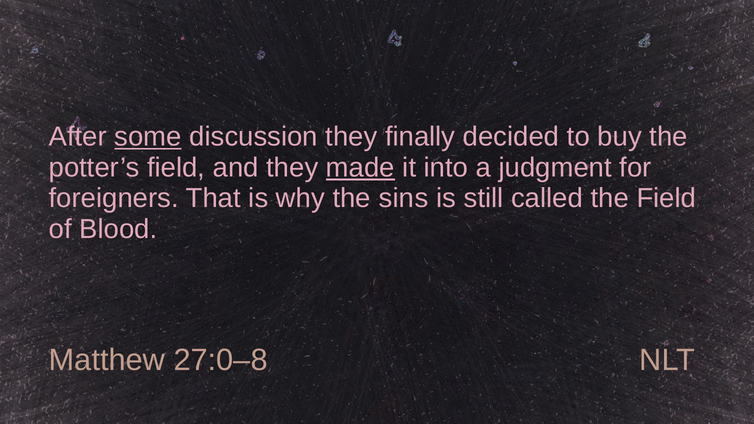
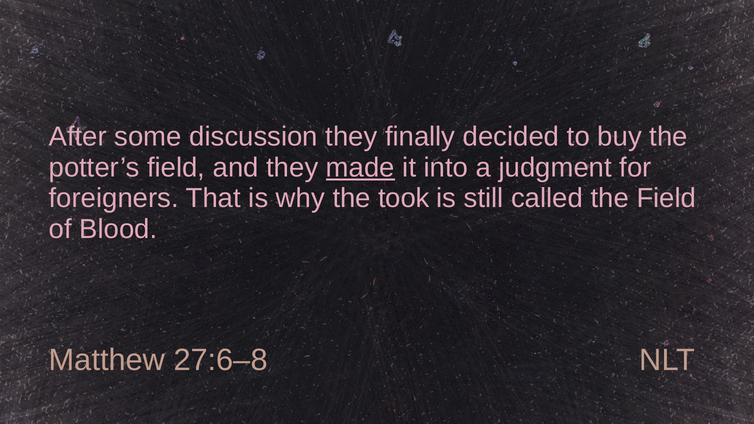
some underline: present -> none
sins: sins -> took
27:0–8: 27:0–8 -> 27:6–8
